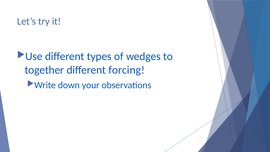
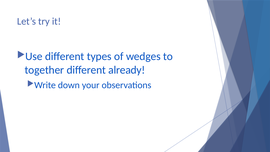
forcing: forcing -> already
